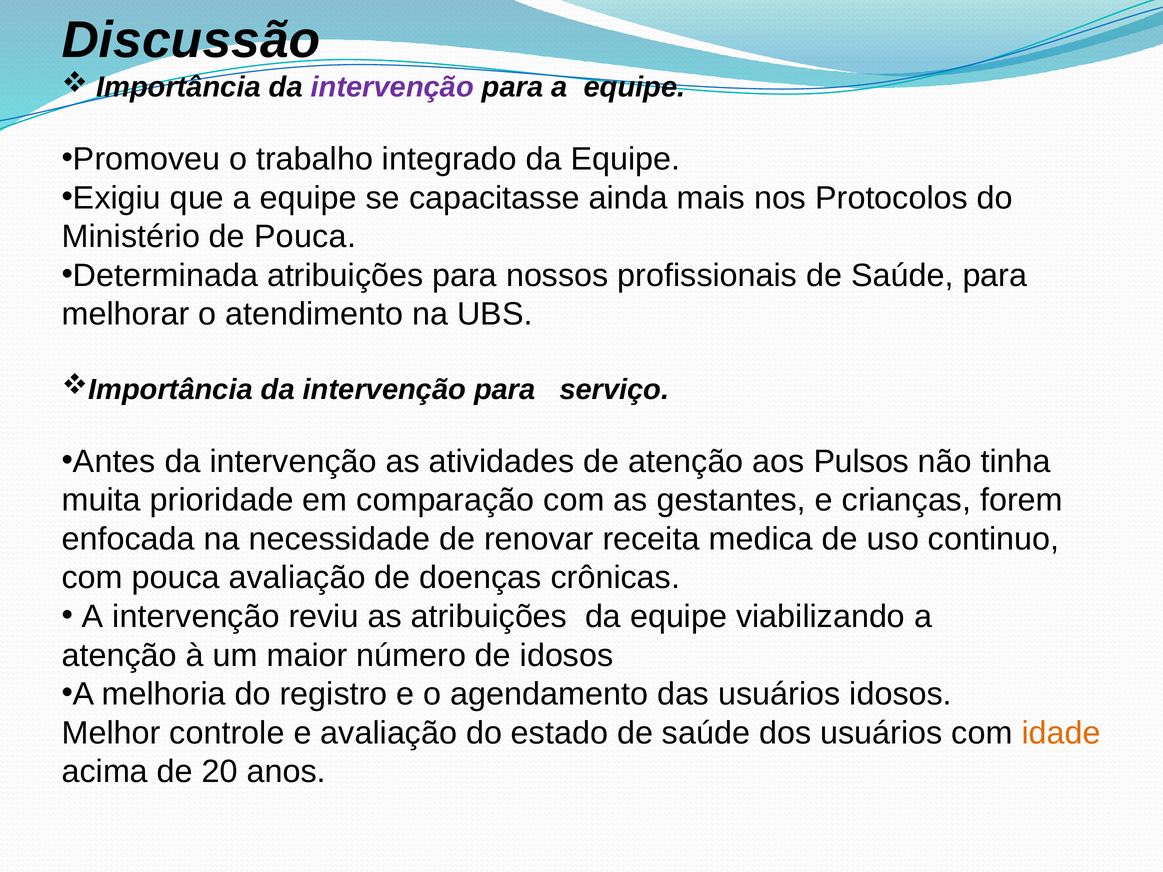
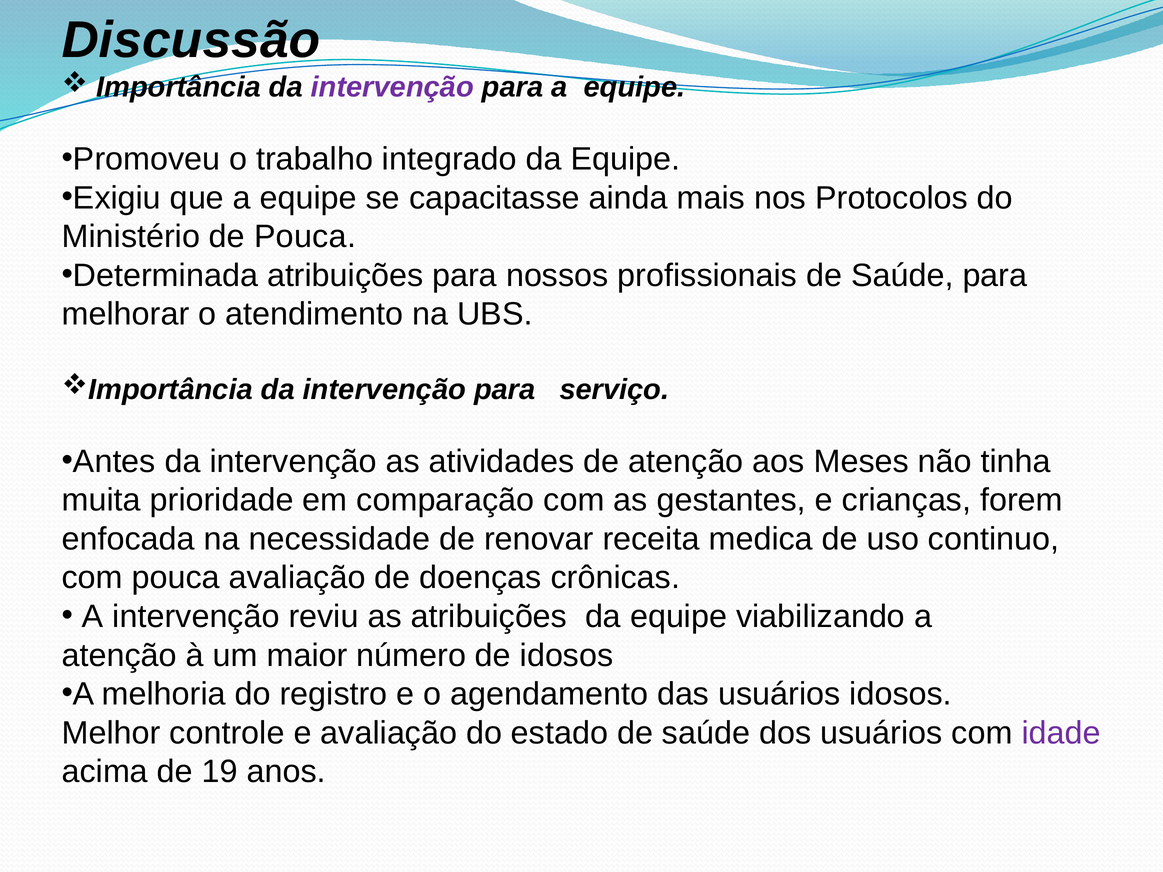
Pulsos: Pulsos -> Meses
idade colour: orange -> purple
20: 20 -> 19
